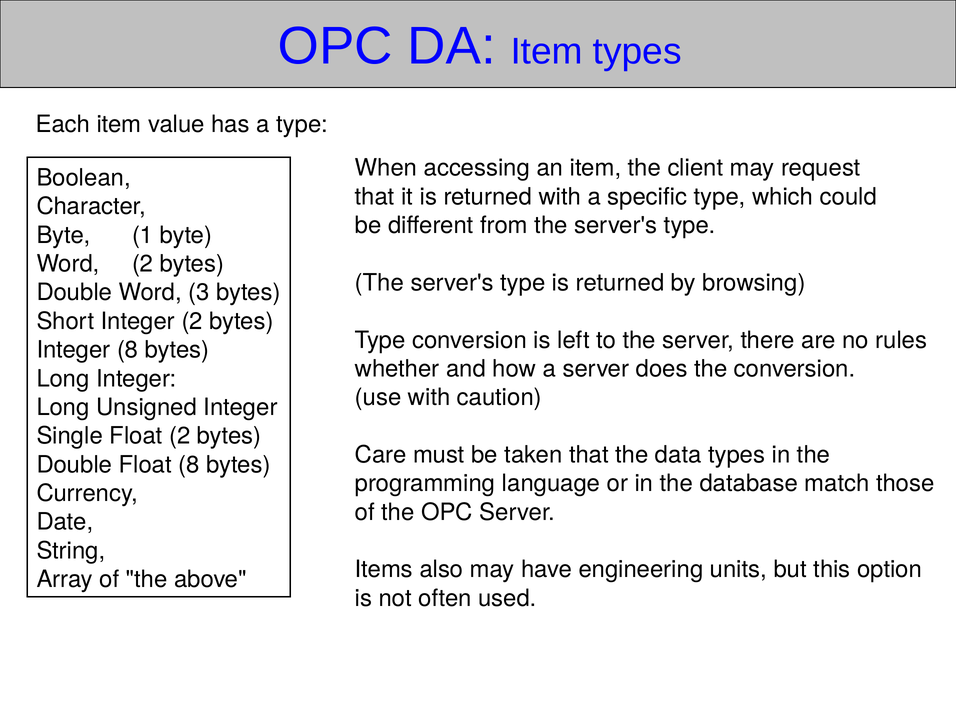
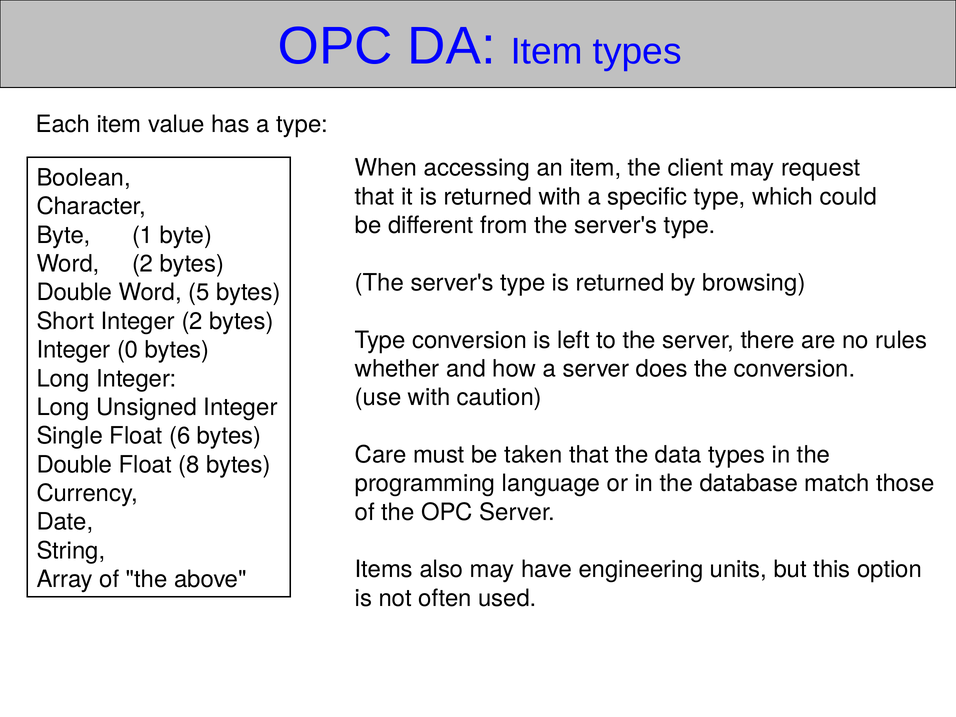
3: 3 -> 5
Integer 8: 8 -> 0
Float 2: 2 -> 6
